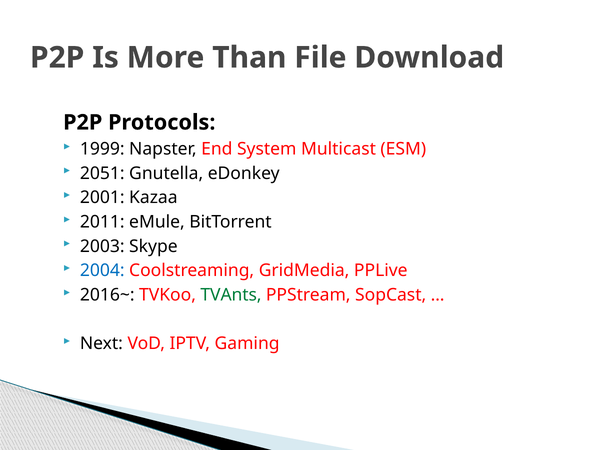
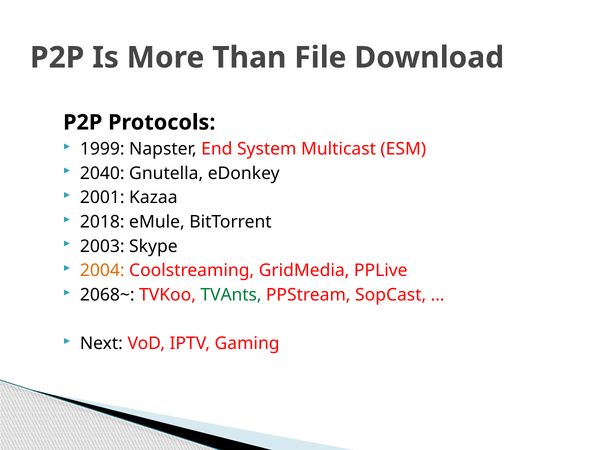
2051: 2051 -> 2040
2011: 2011 -> 2018
2004 colour: blue -> orange
2016~: 2016~ -> 2068~
